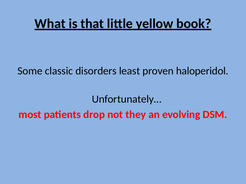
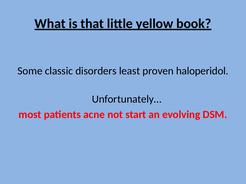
drop: drop -> acne
they: they -> start
